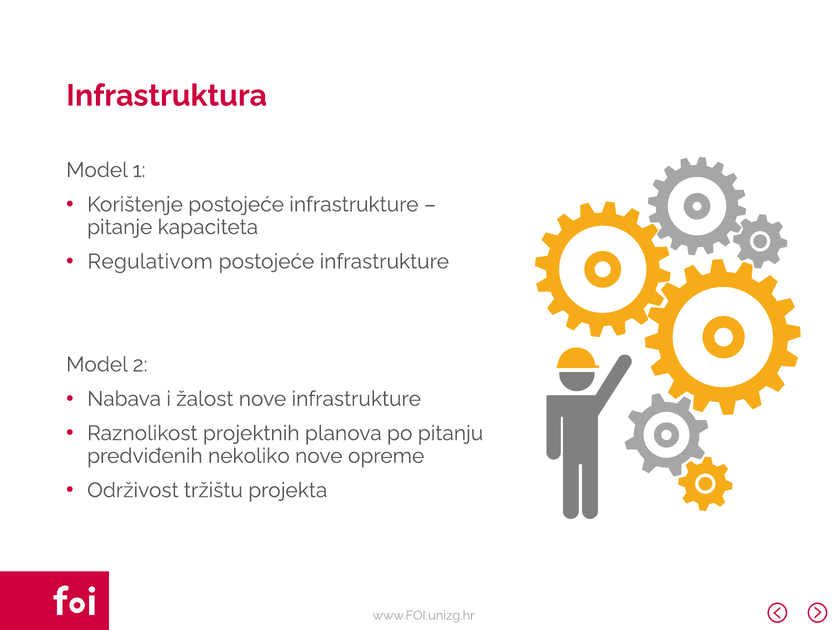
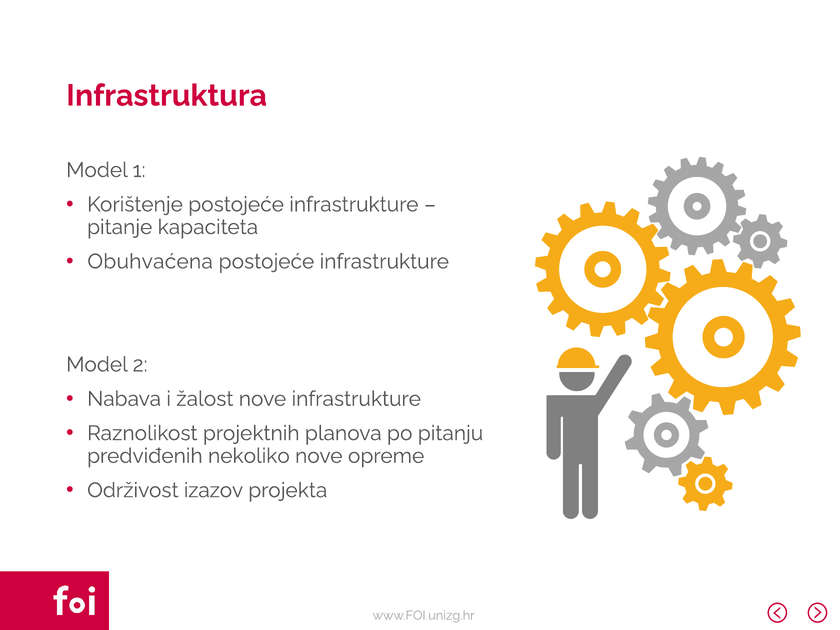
Regulativom: Regulativom -> Obuhvaćena
tržištu: tržištu -> izazov
